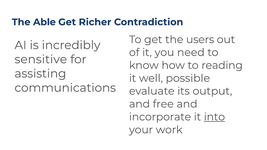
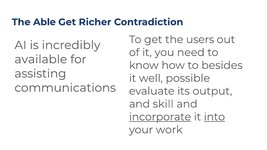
sensitive: sensitive -> available
reading: reading -> besides
free: free -> skill
incorporate underline: none -> present
